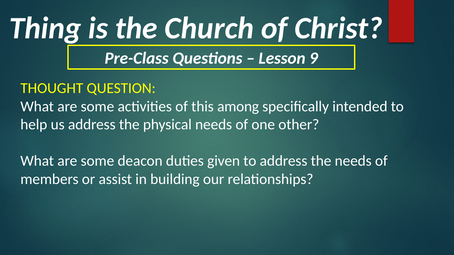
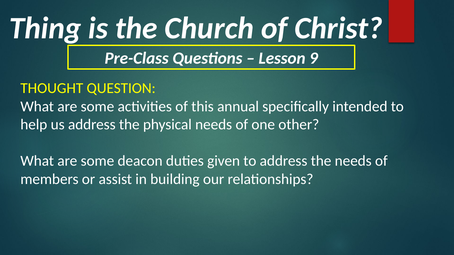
among: among -> annual
